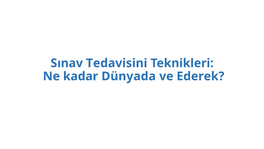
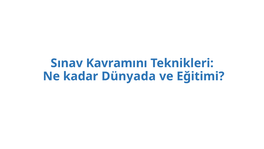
Tedavisini: Tedavisini -> Kavramını
Ederek: Ederek -> Eğitimi
